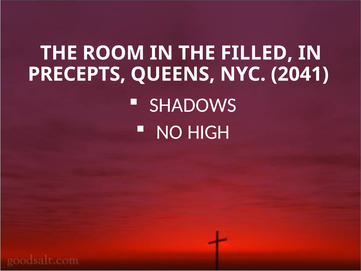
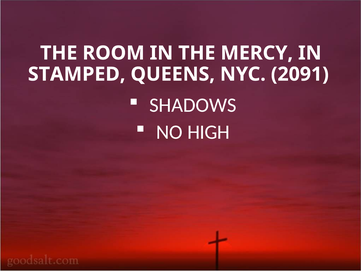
FILLED: FILLED -> MERCY
PRECEPTS: PRECEPTS -> STAMPED
2041: 2041 -> 2091
